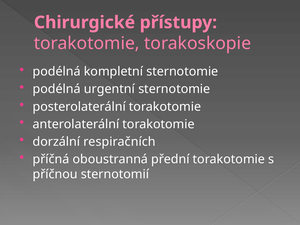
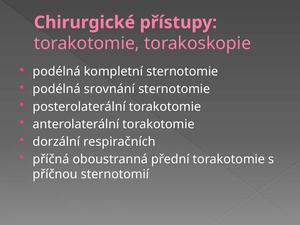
urgentní: urgentní -> srovnání
